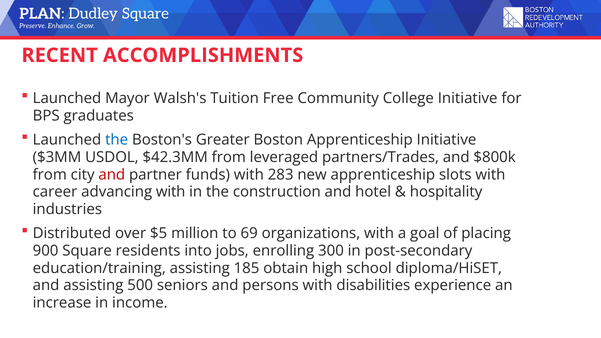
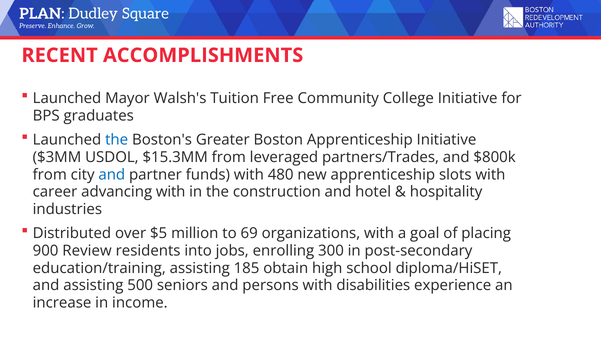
$42.3MM: $42.3MM -> $15.3MM
and at (112, 175) colour: red -> blue
283: 283 -> 480
900 Square: Square -> Review
